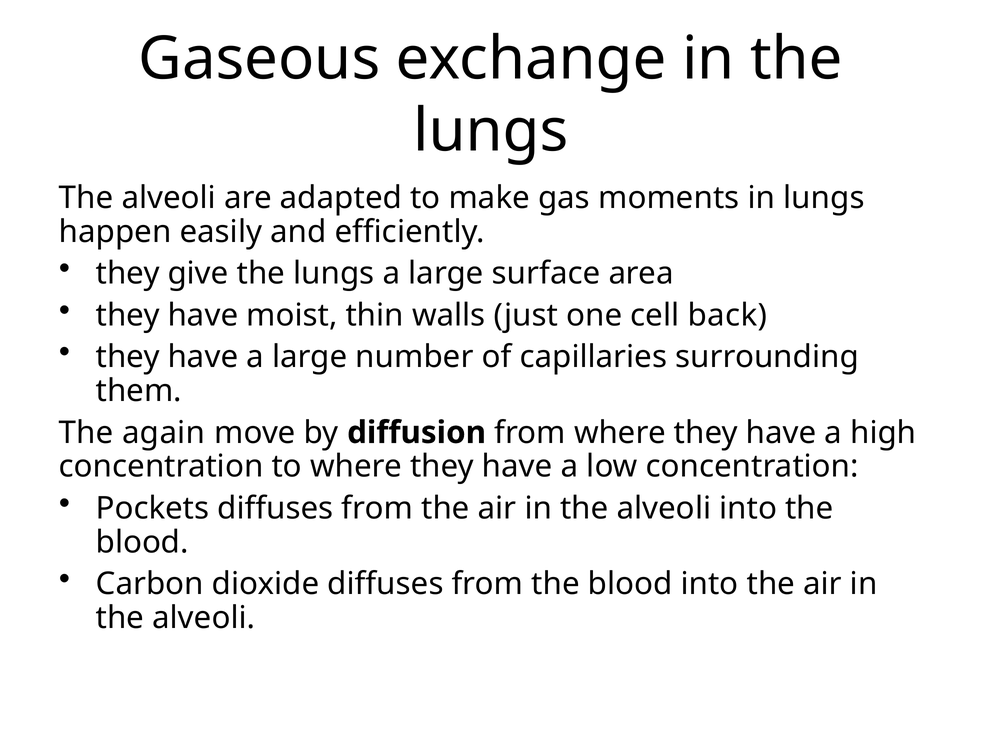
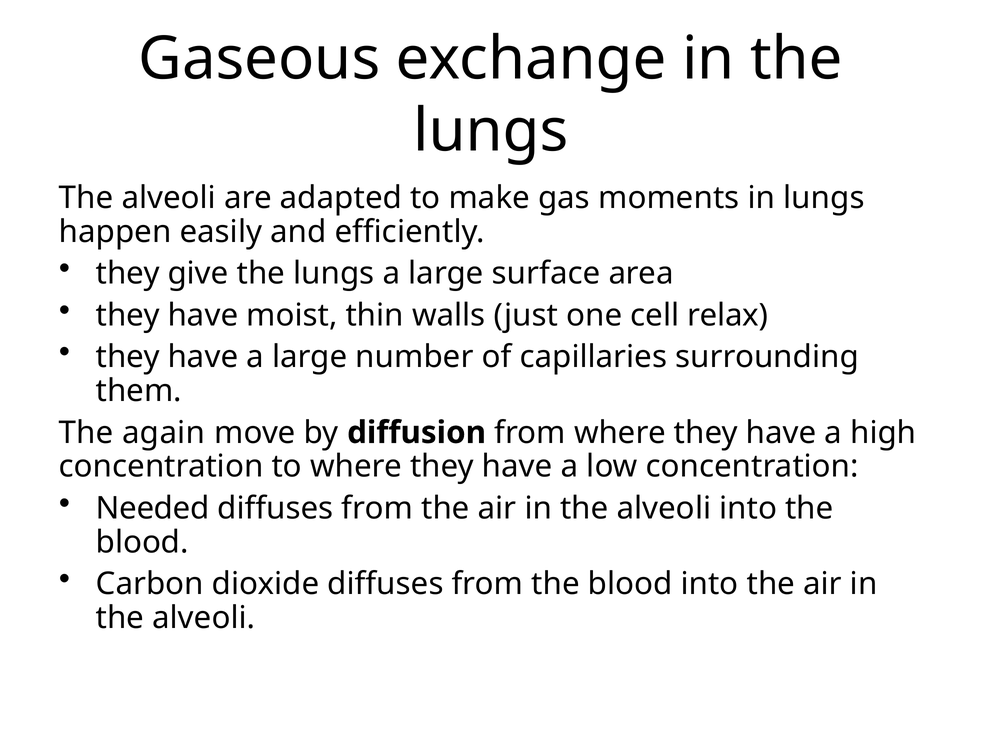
back: back -> relax
Pockets: Pockets -> Needed
